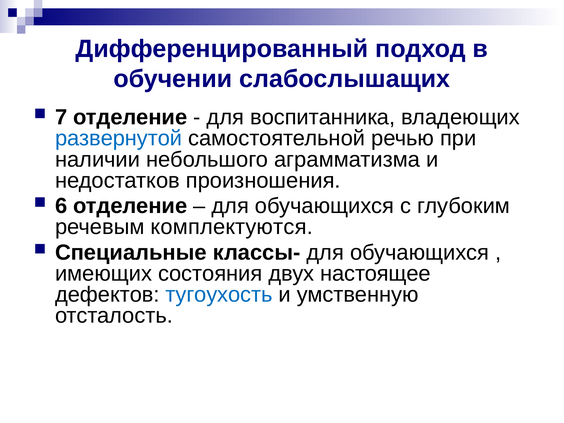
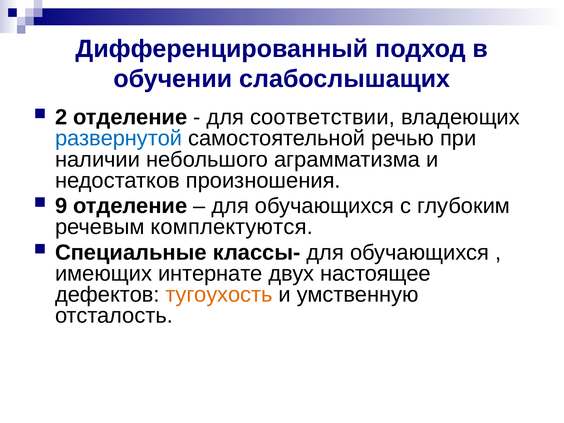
7: 7 -> 2
воспитанника: воспитанника -> соответствии
6: 6 -> 9
состояния: состояния -> интернате
тугоухость colour: blue -> orange
